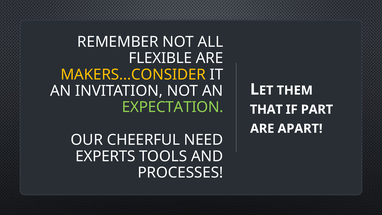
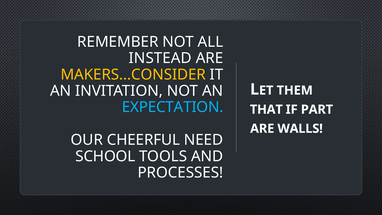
FLEXIBLE: FLEXIBLE -> INSTEAD
EXPECTATION colour: light green -> light blue
APART: APART -> WALLS
EXPERTS: EXPERTS -> SCHOOL
